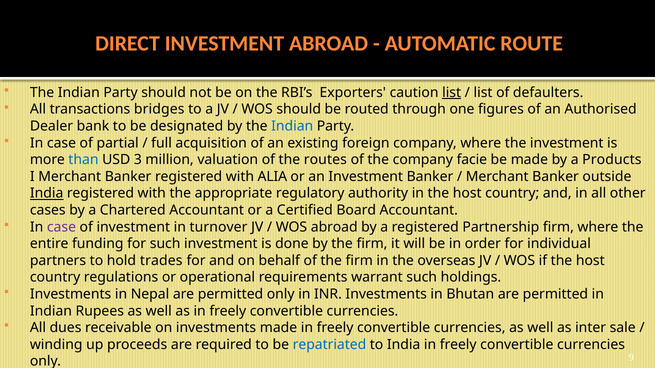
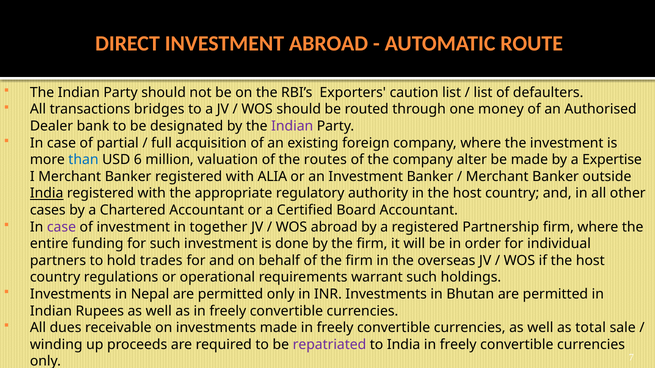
list at (452, 93) underline: present -> none
figures: figures -> money
Indian at (292, 126) colour: blue -> purple
3: 3 -> 6
facie: facie -> alter
Products: Products -> Expertise
turnover: turnover -> together
inter: inter -> total
repatriated colour: blue -> purple
9: 9 -> 7
